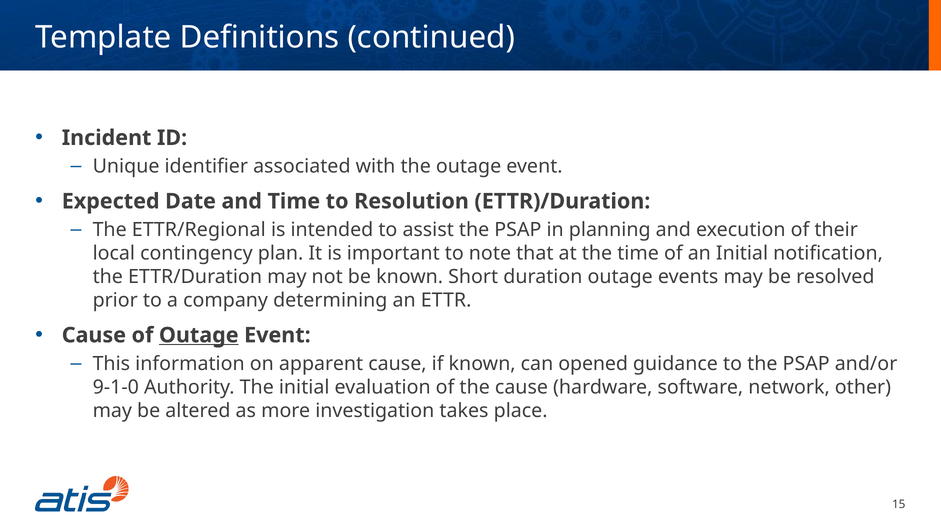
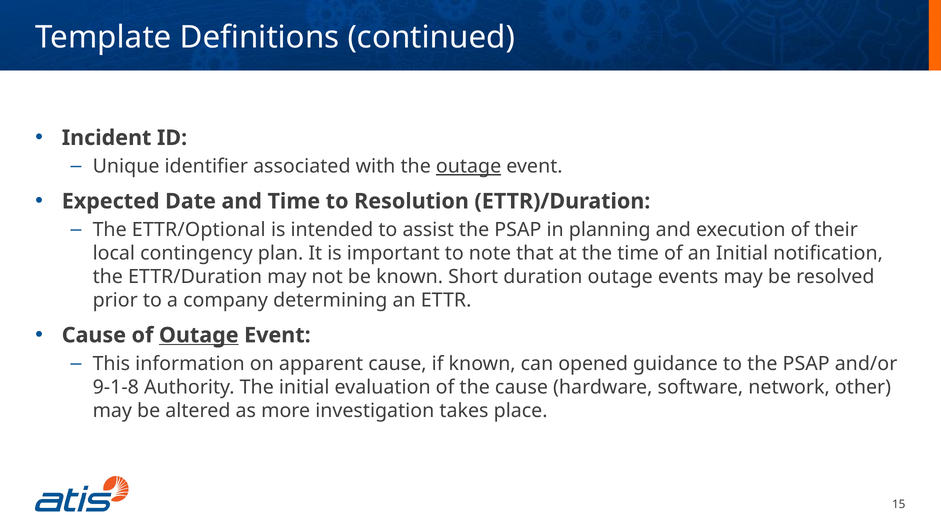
outage at (469, 166) underline: none -> present
ETTR/Regional: ETTR/Regional -> ETTR/Optional
9-1-0: 9-1-0 -> 9-1-8
